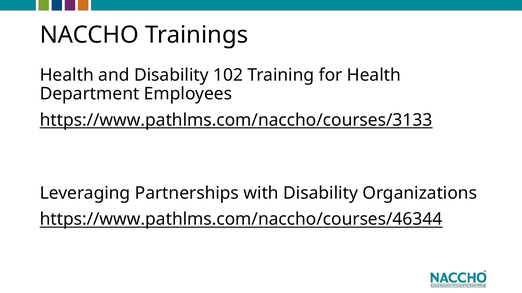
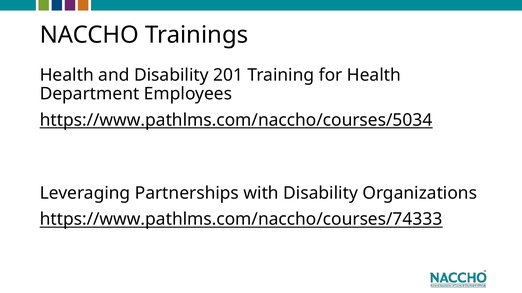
102: 102 -> 201
https://www.pathlms.com/naccho/courses/3133: https://www.pathlms.com/naccho/courses/3133 -> https://www.pathlms.com/naccho/courses/5034
https://www.pathlms.com/naccho/courses/46344: https://www.pathlms.com/naccho/courses/46344 -> https://www.pathlms.com/naccho/courses/74333
